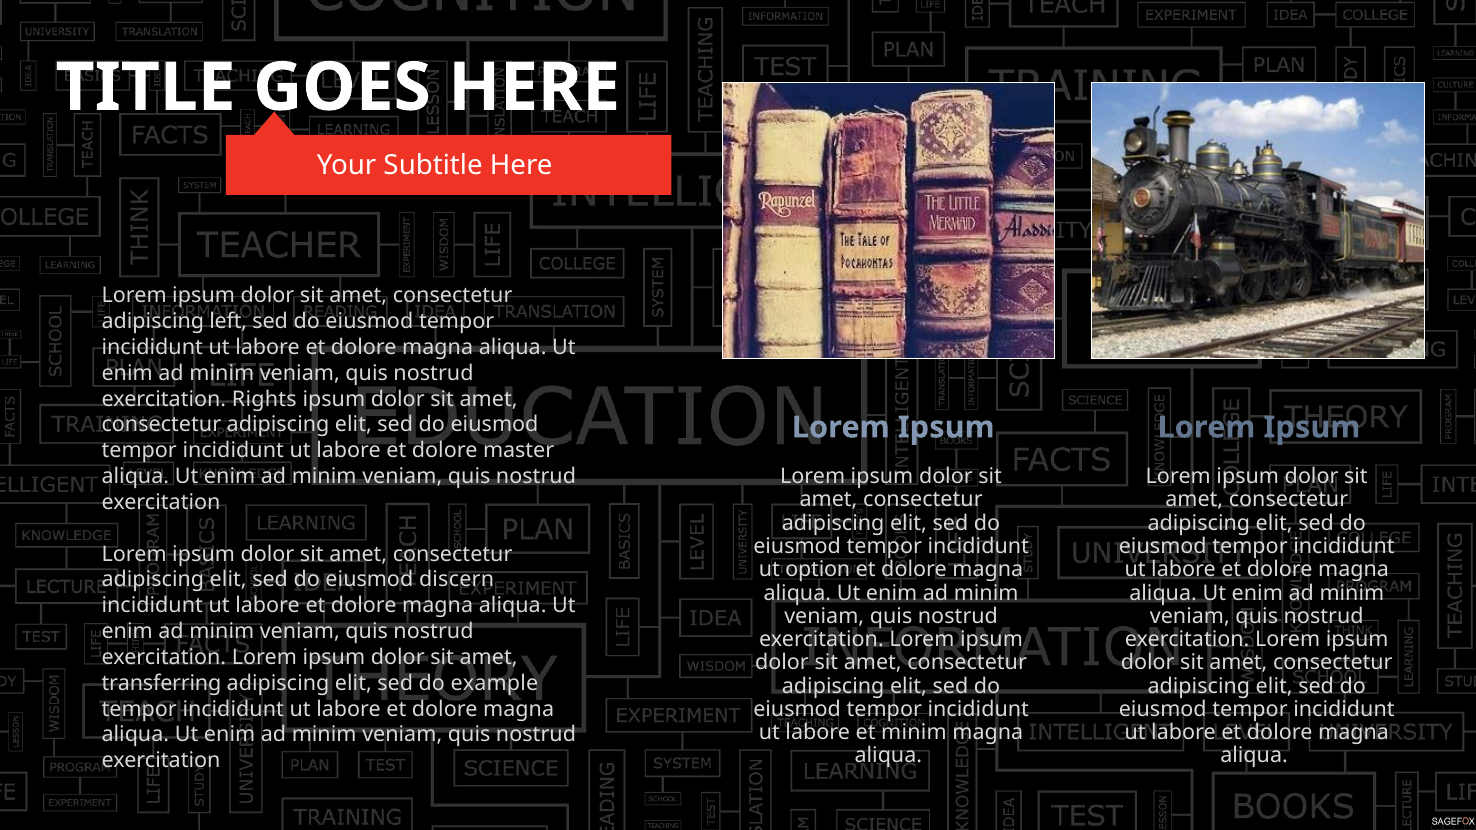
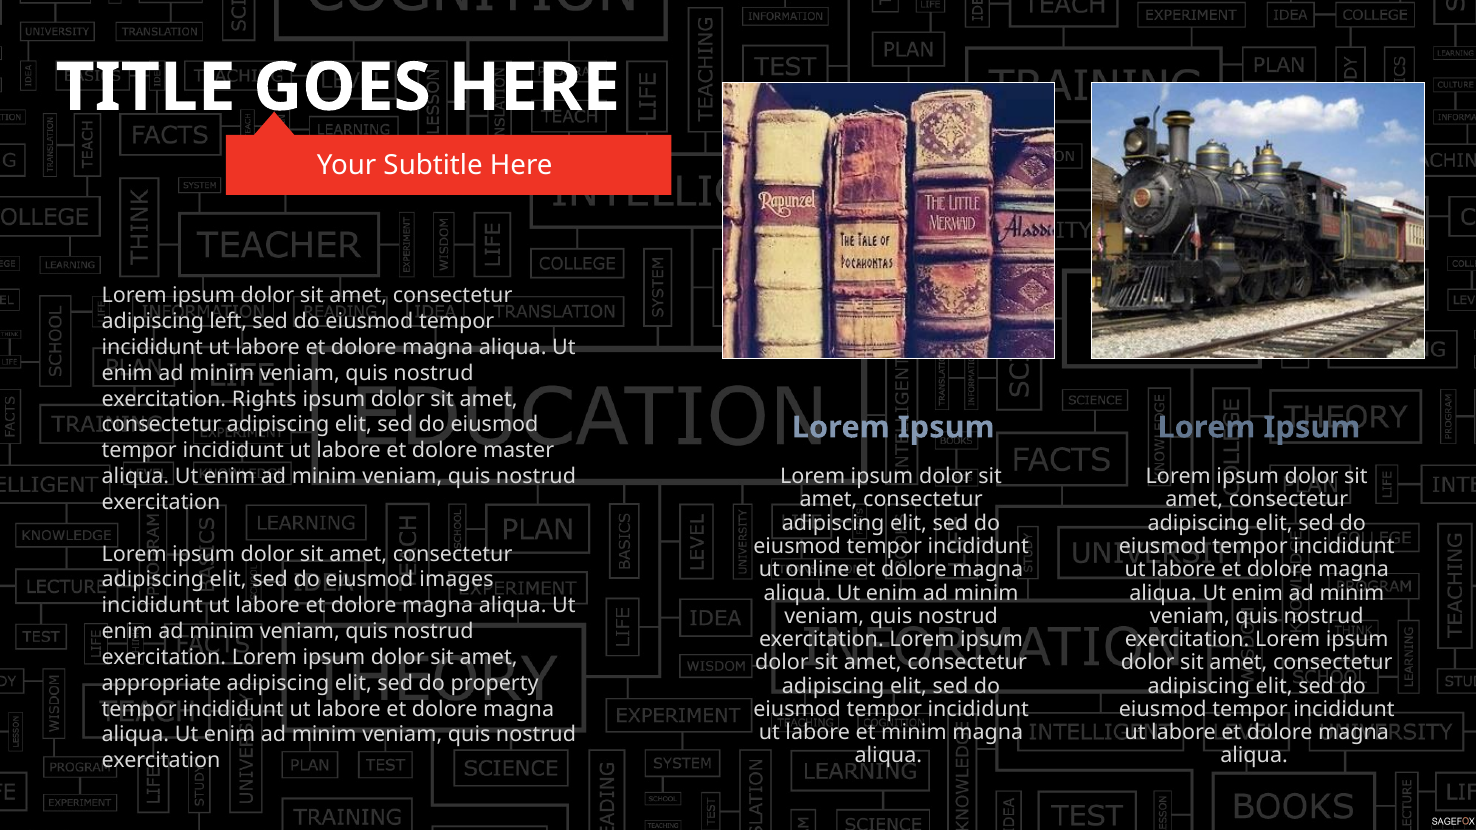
option: option -> online
discern: discern -> images
transferring: transferring -> appropriate
example: example -> property
